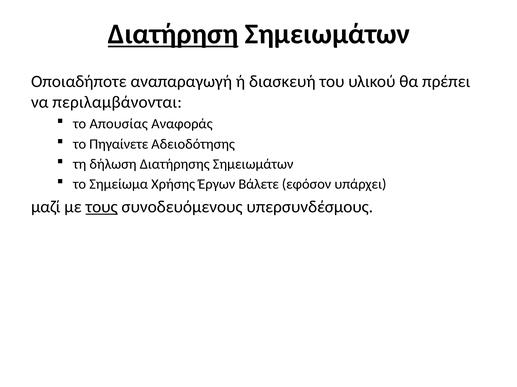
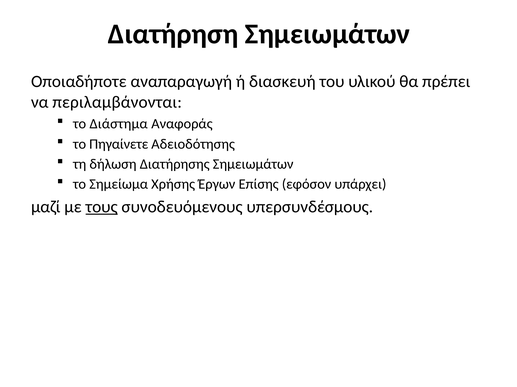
Διατήρηση underline: present -> none
Απουσίας: Απουσίας -> Διάστημα
Βάλετε: Βάλετε -> Επίσης
